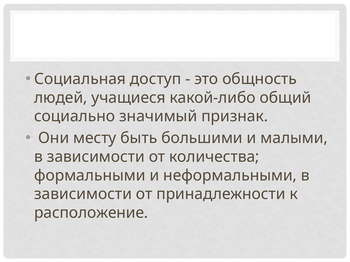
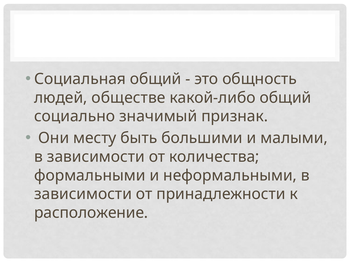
Социальная доступ: доступ -> общий
учащиеся: учащиеся -> обществе
